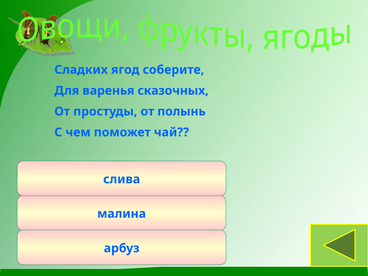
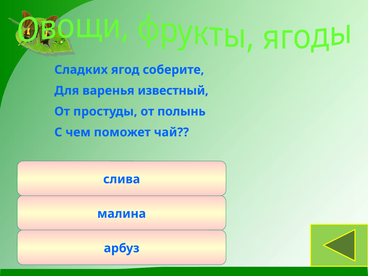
сказочных: сказочных -> известный
